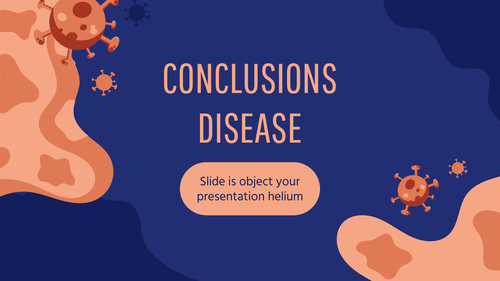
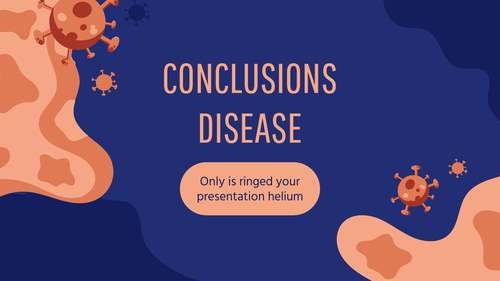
Slide: Slide -> Only
object: object -> ringed
